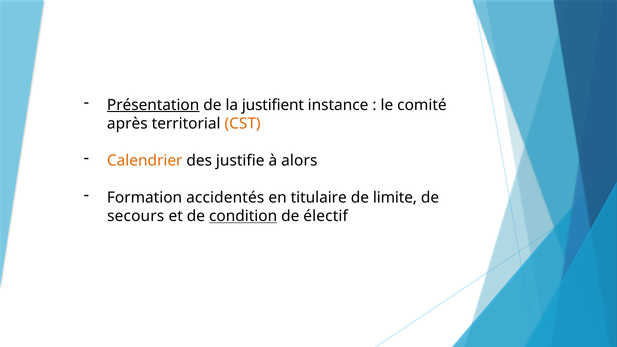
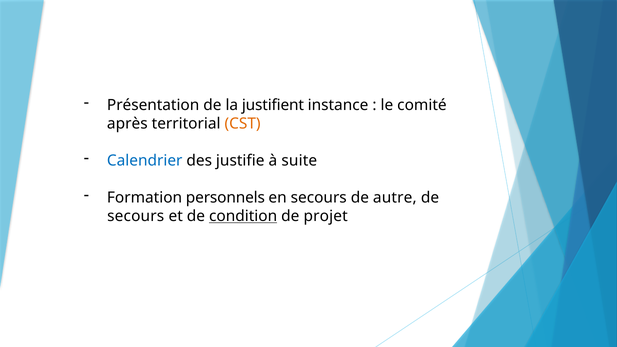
Présentation underline: present -> none
Calendrier colour: orange -> blue
alors: alors -> suite
accidentés: accidentés -> personnels
en titulaire: titulaire -> secours
limite: limite -> autre
électif: électif -> projet
